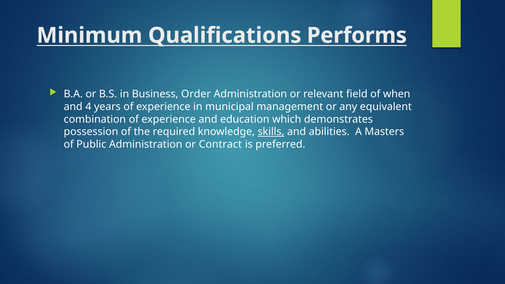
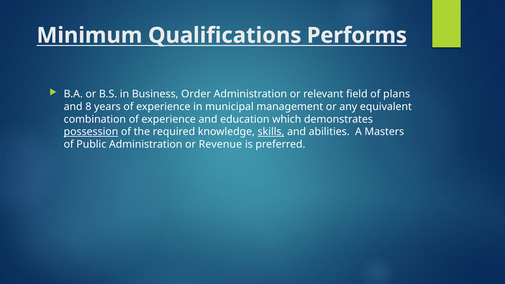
when: when -> plans
4: 4 -> 8
possession underline: none -> present
Contract: Contract -> Revenue
